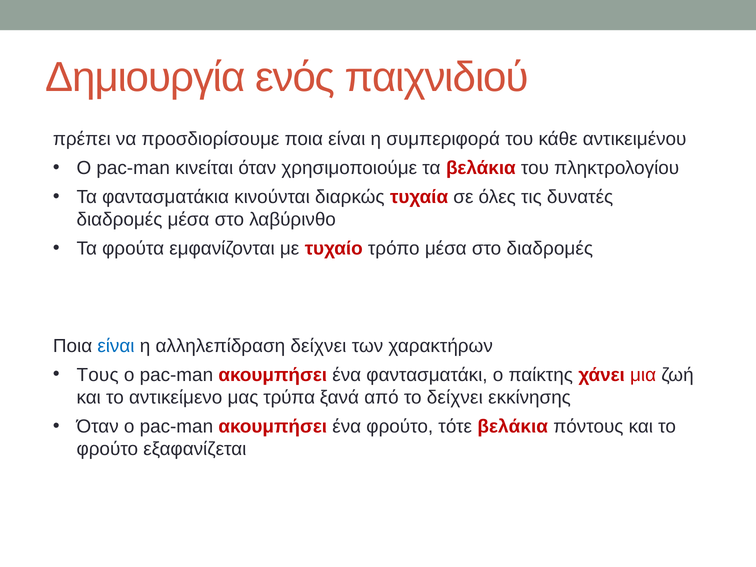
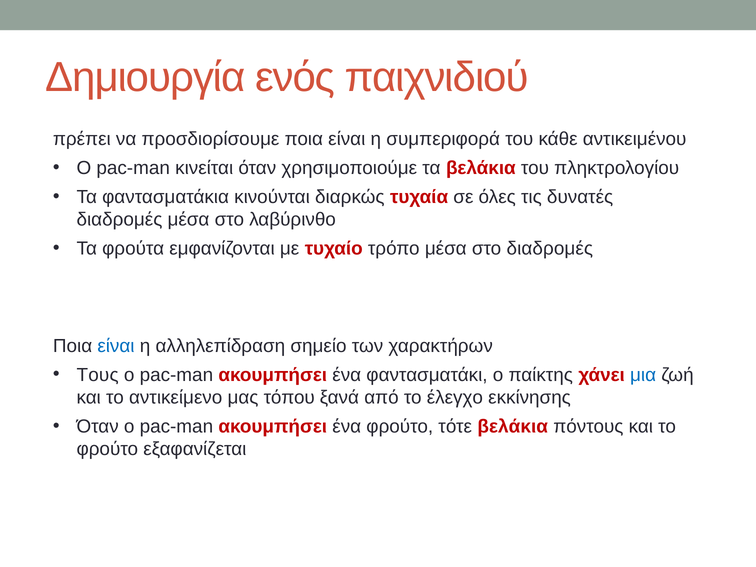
αλληλεπίδραση δείχνει: δείχνει -> σημείο
μια colour: red -> blue
τρύπα: τρύπα -> τόπου
το δείχνει: δείχνει -> έλεγχο
